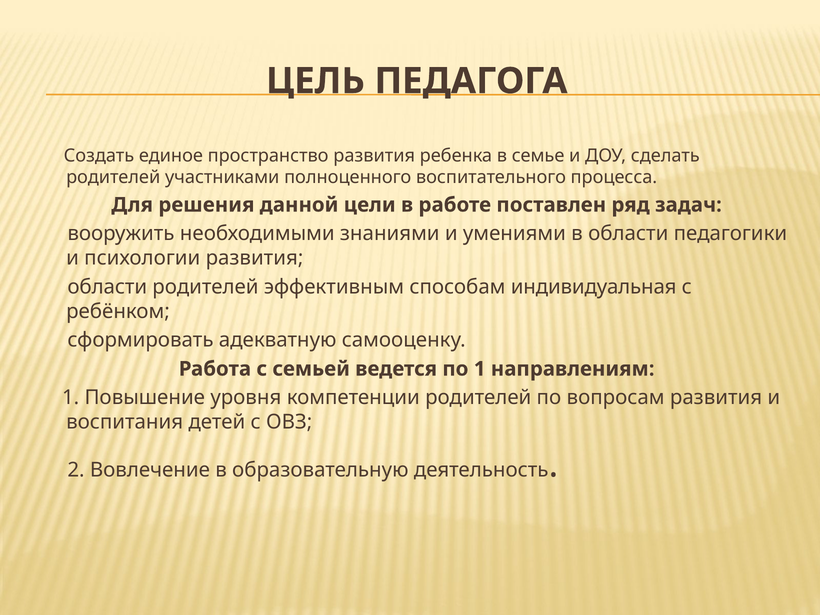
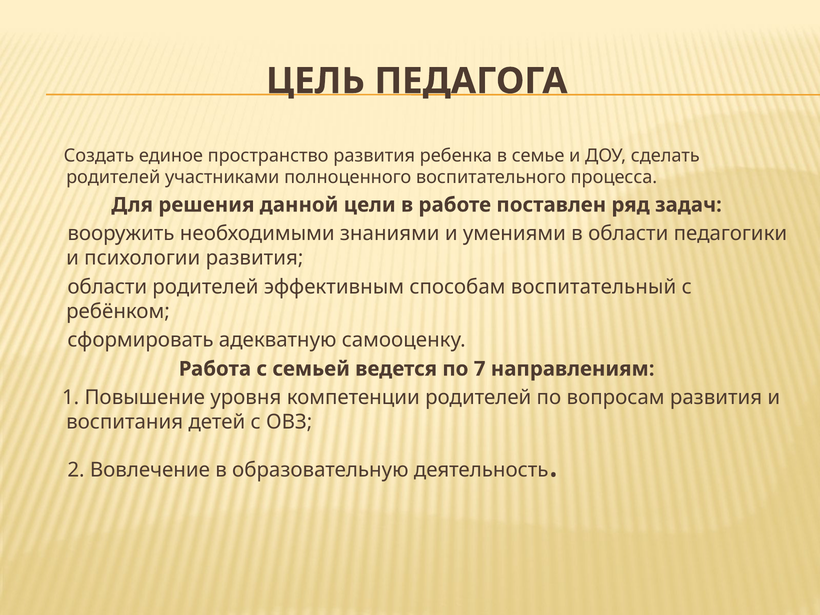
индивидуальная: индивидуальная -> воспитательный
по 1: 1 -> 7
